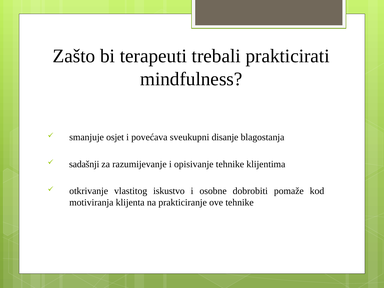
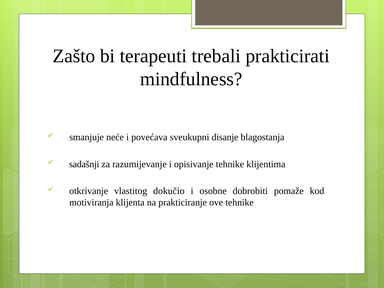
osjet: osjet -> neće
iskustvo: iskustvo -> dokučio
